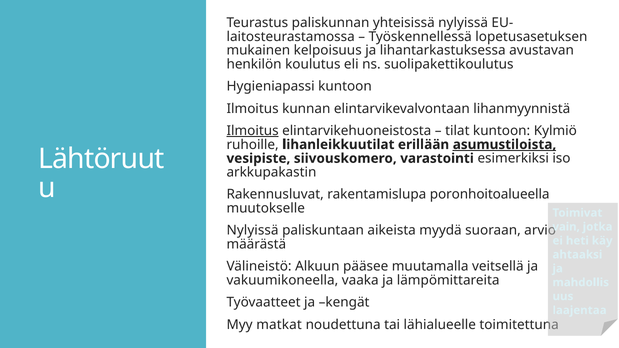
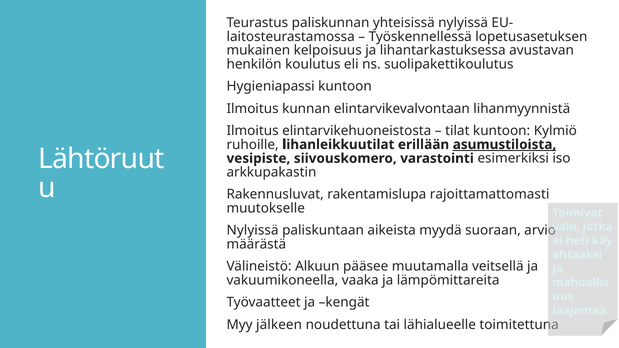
Ilmoitus at (253, 131) underline: present -> none
poronhoitoalueella: poronhoitoalueella -> rajoittamattomasti
matkat: matkat -> jälkeen
